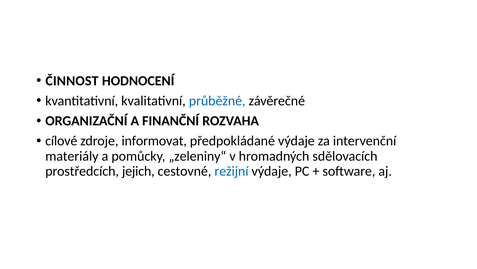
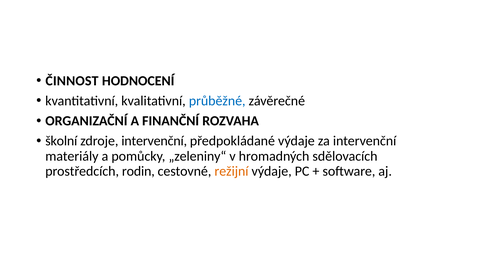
cílové: cílové -> školní
zdroje informovat: informovat -> intervenční
jejich: jejich -> rodin
režijní colour: blue -> orange
